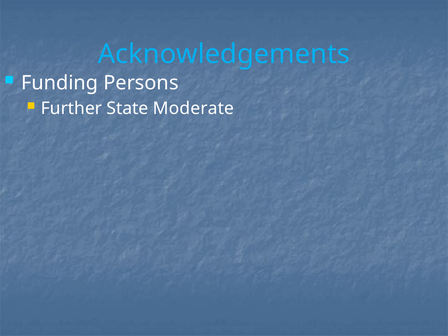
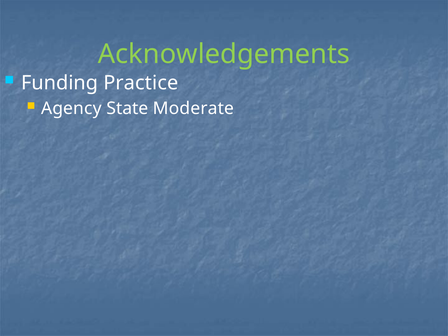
Acknowledgements colour: light blue -> light green
Persons: Persons -> Practice
Further: Further -> Agency
